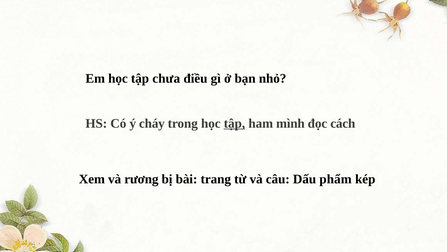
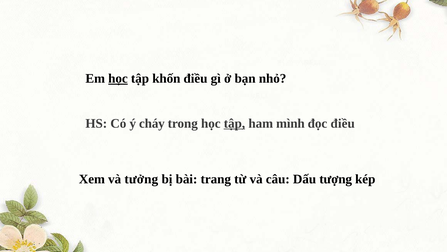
học at (118, 78) underline: none -> present
chưa: chưa -> khốn
đọc cách: cách -> điều
rương: rương -> tưởng
phẩm: phẩm -> tượng
